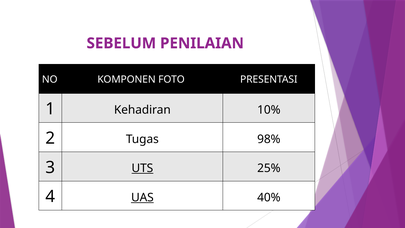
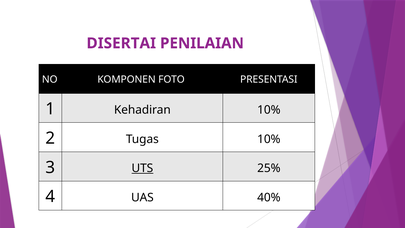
SEBELUM: SEBELUM -> DISERTAI
Tugas 98%: 98% -> 10%
UAS underline: present -> none
